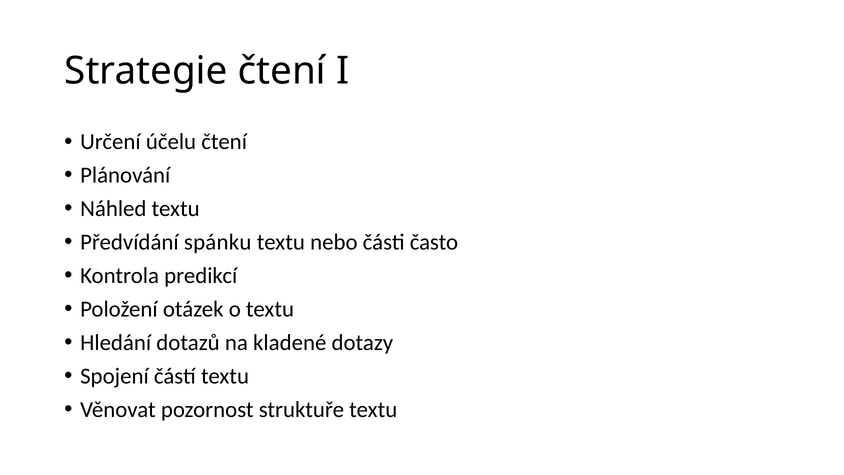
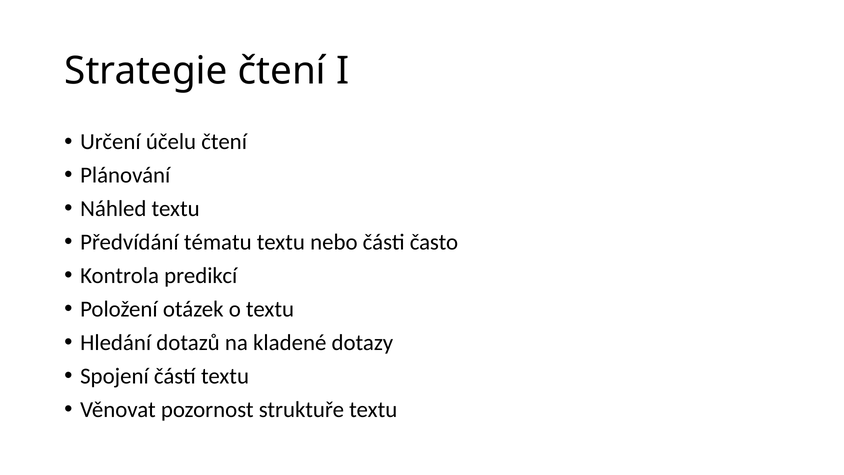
spánku: spánku -> tématu
